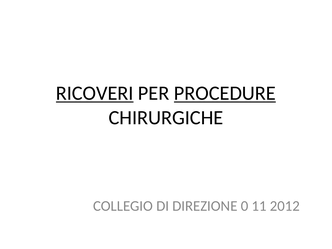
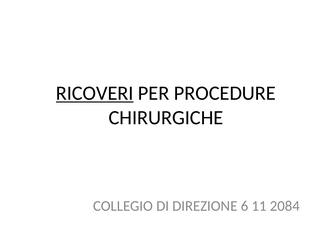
PROCEDURE underline: present -> none
0: 0 -> 6
2012: 2012 -> 2084
